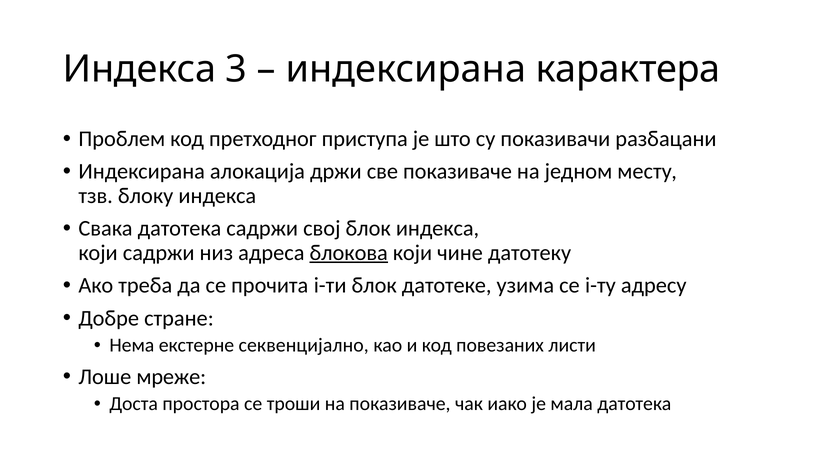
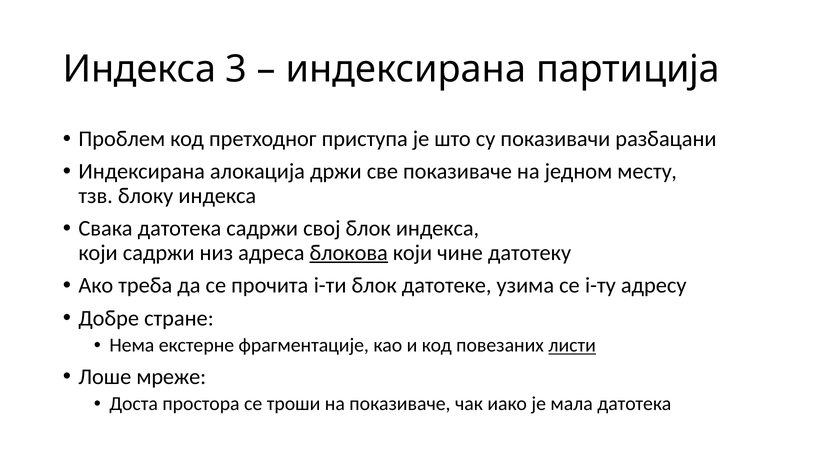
карактера: карактера -> партиција
секвенцијално: секвенцијално -> фрагментације
листи underline: none -> present
